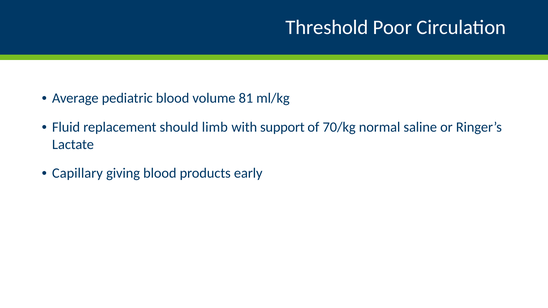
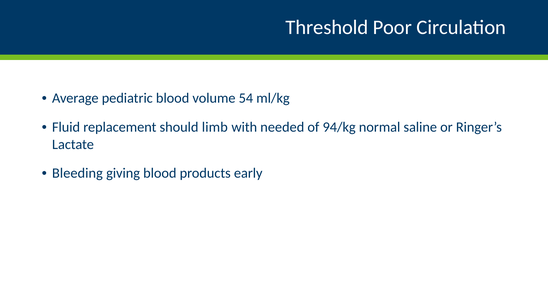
81: 81 -> 54
support: support -> needed
70/kg: 70/kg -> 94/kg
Capillary: Capillary -> Bleeding
